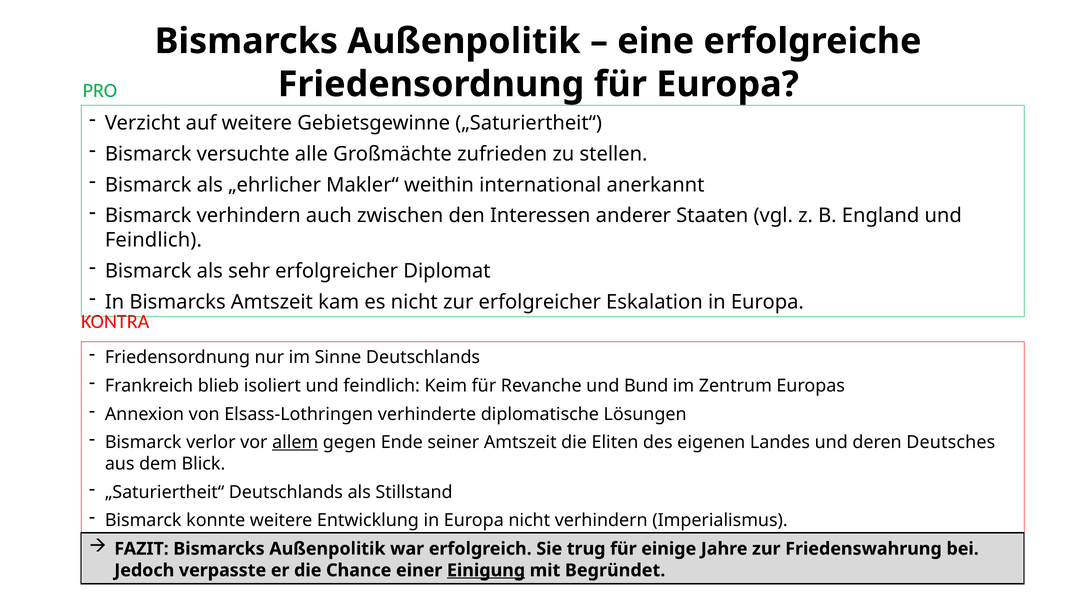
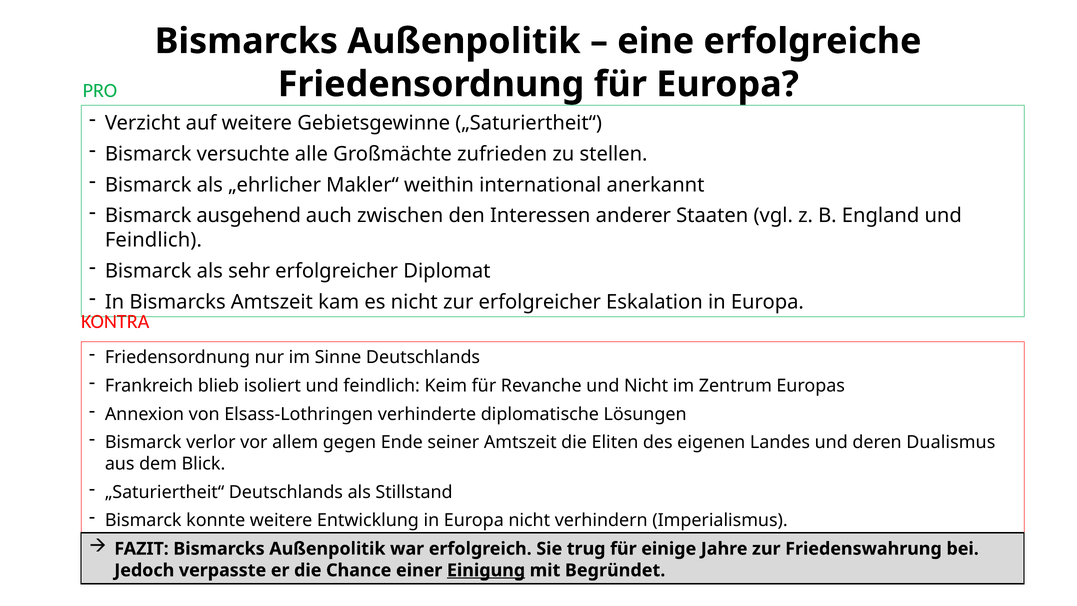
Bismarck verhindern: verhindern -> ausgehend
und Bund: Bund -> Nicht
allem underline: present -> none
Deutsches: Deutsches -> Dualismus
